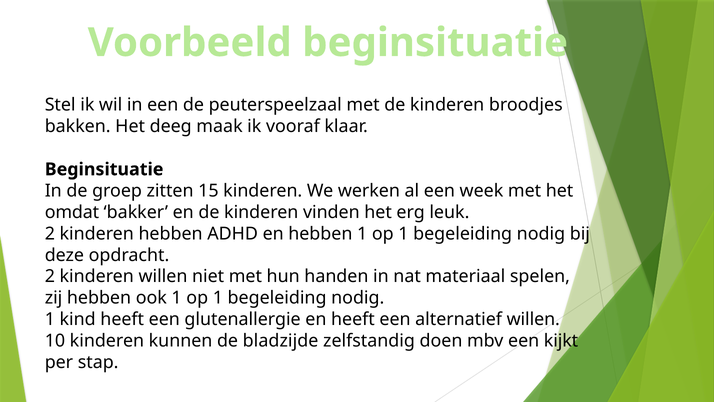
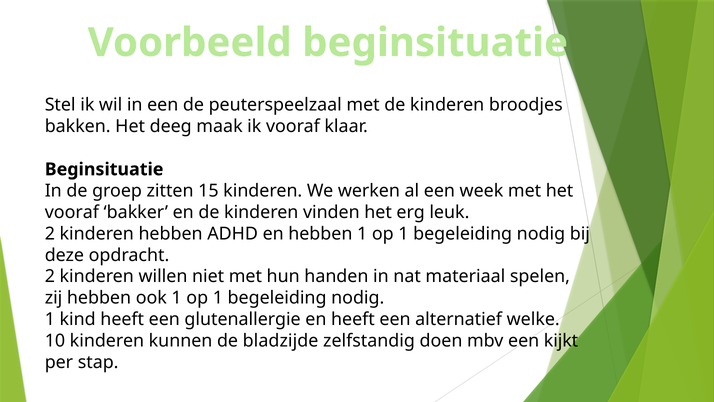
omdat at (72, 212): omdat -> vooraf
alternatief willen: willen -> welke
